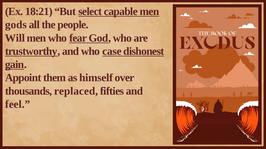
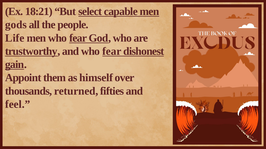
Will: Will -> Life
and who case: case -> fear
replaced: replaced -> returned
